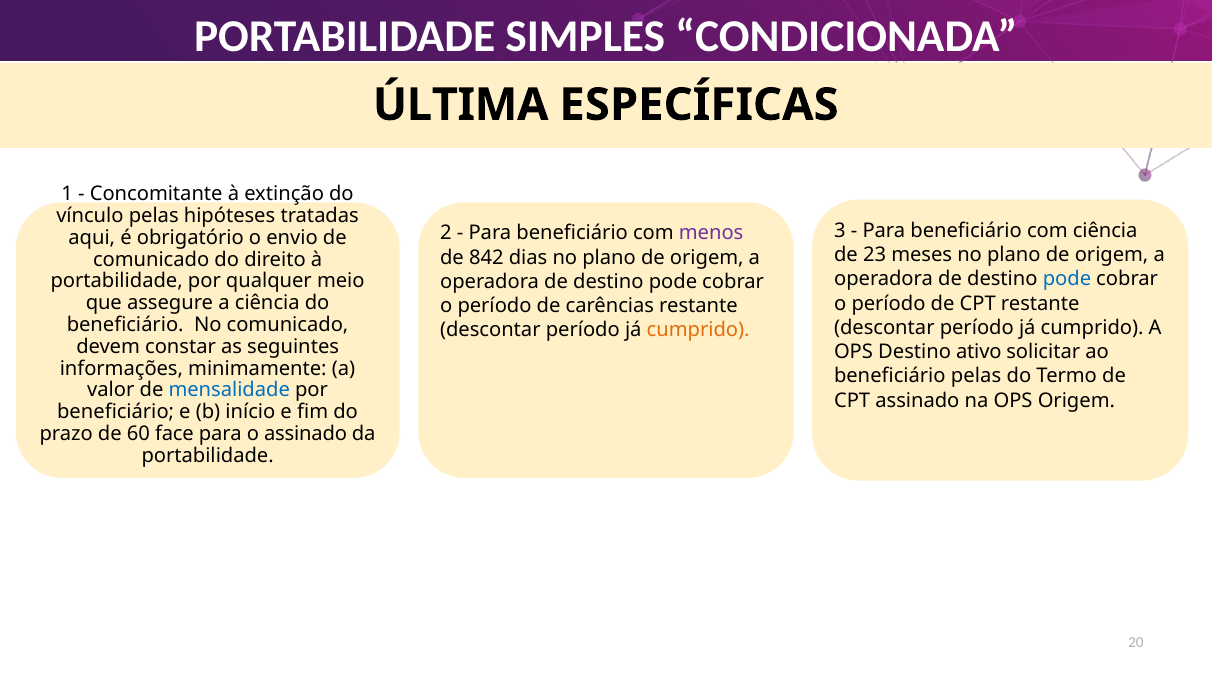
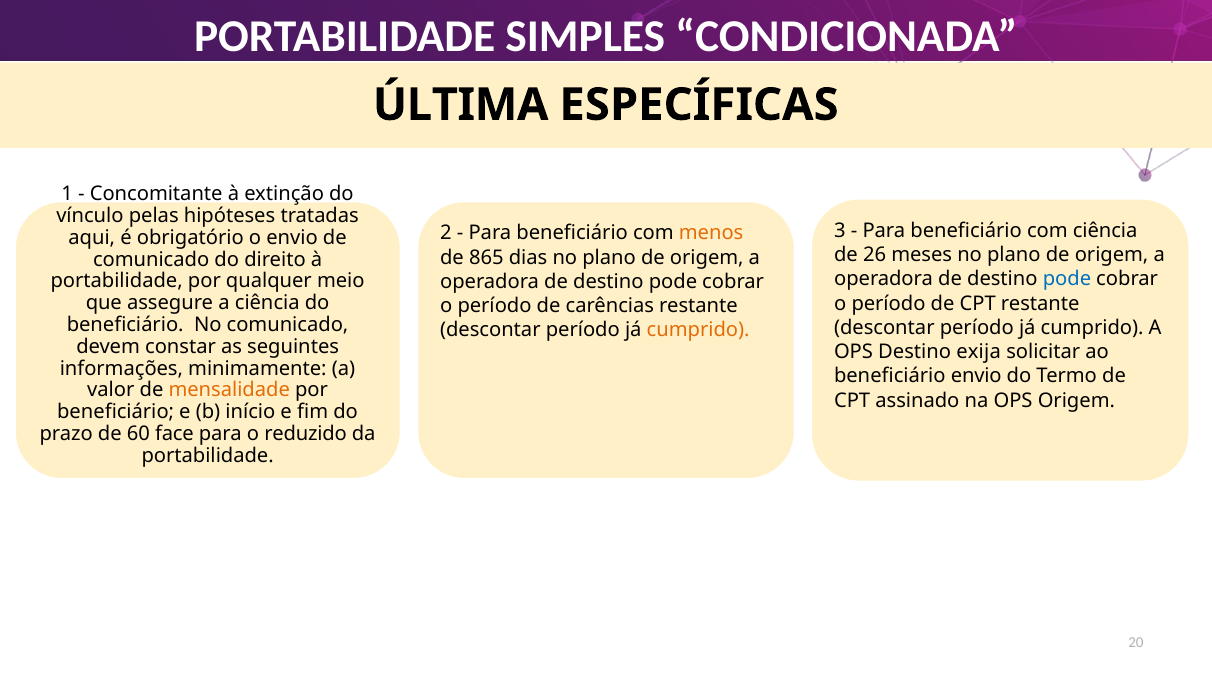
menos colour: purple -> orange
23: 23 -> 26
842: 842 -> 865
ativo: ativo -> exija
beneficiário pelas: pelas -> envio
mensalidade colour: blue -> orange
o assinado: assinado -> reduzido
